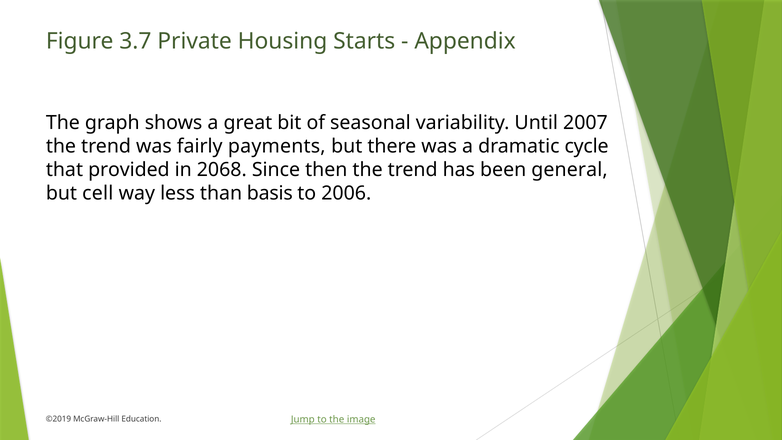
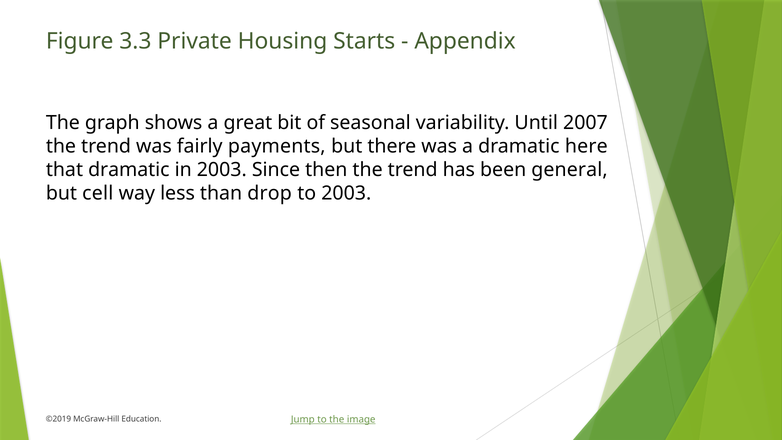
3.7: 3.7 -> 3.3
cycle: cycle -> here
that provided: provided -> dramatic
in 2068: 2068 -> 2003
basis: basis -> drop
to 2006: 2006 -> 2003
